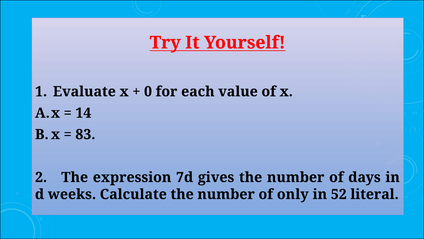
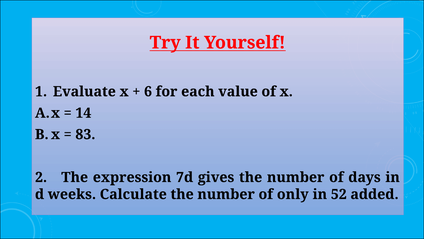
0: 0 -> 6
literal: literal -> added
